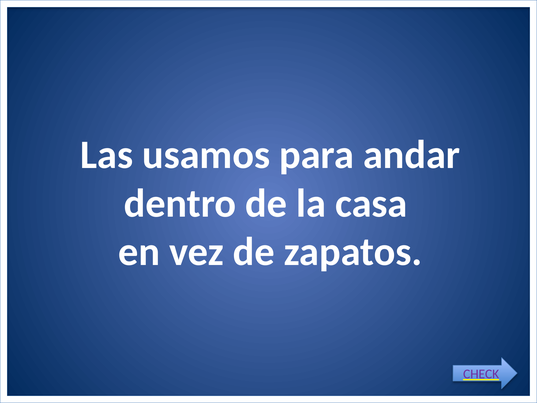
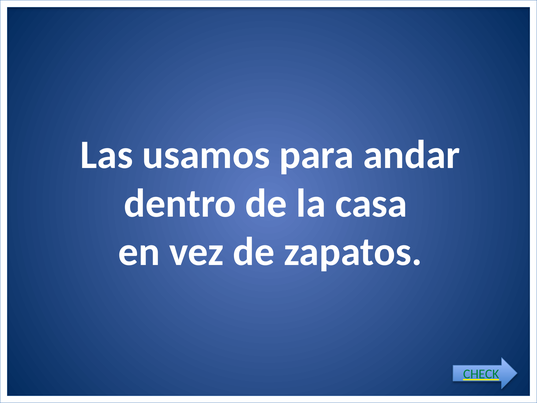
CHECK colour: purple -> green
